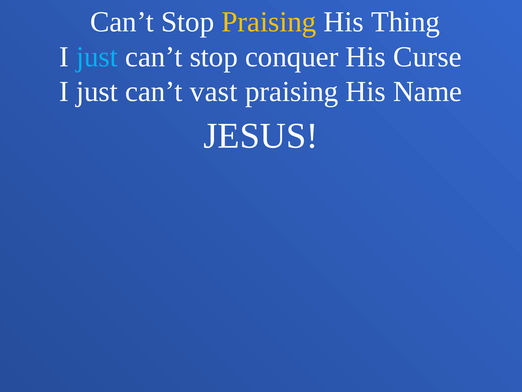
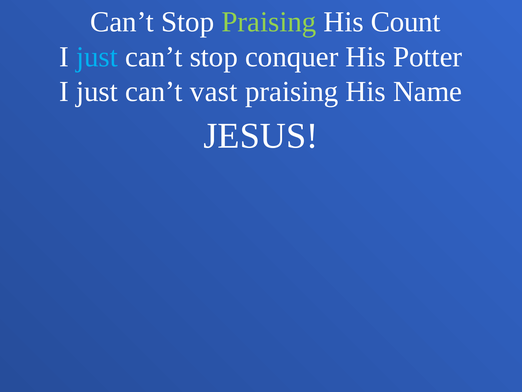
Praising at (269, 22) colour: yellow -> light green
Thing: Thing -> Count
Curse: Curse -> Potter
